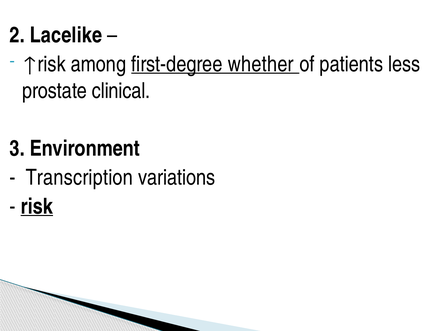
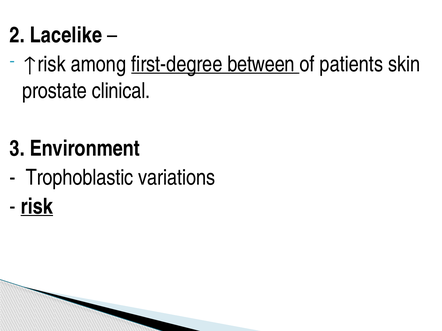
whether: whether -> between
less: less -> skin
Transcription: Transcription -> Trophoblastic
